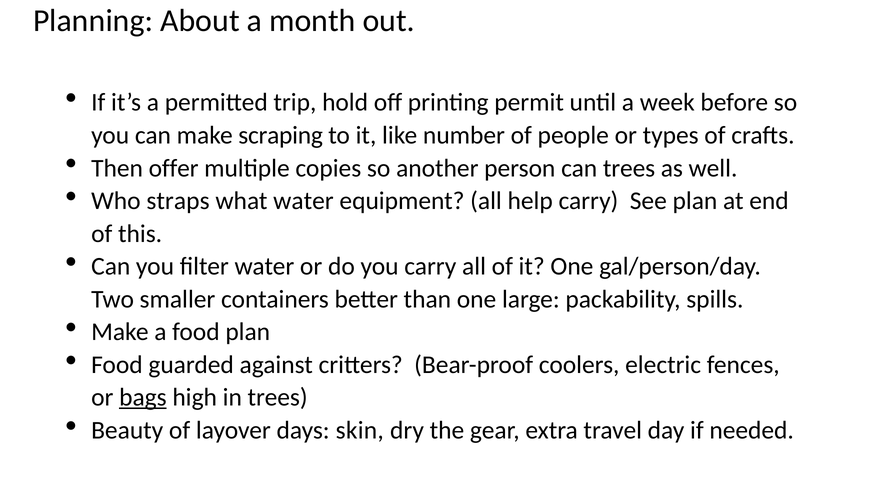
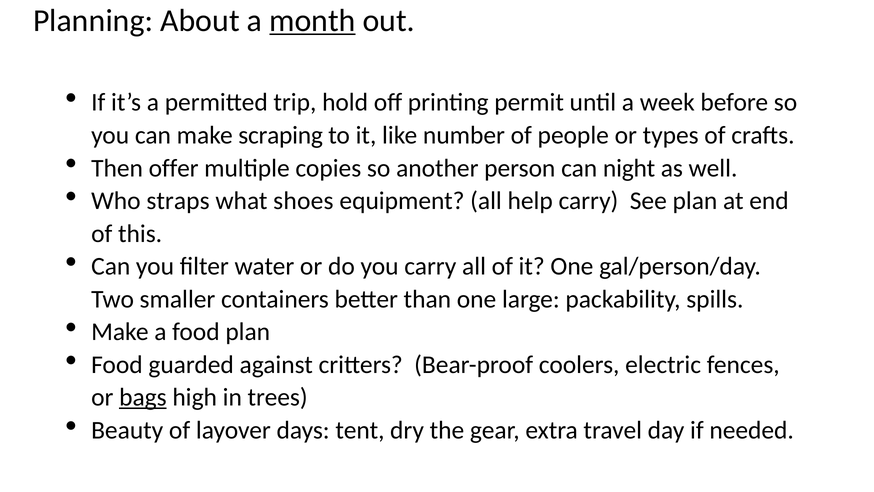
month underline: none -> present
can trees: trees -> night
what water: water -> shoes
skin: skin -> tent
